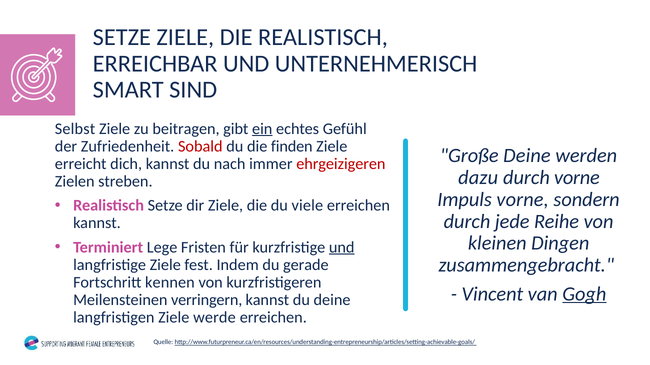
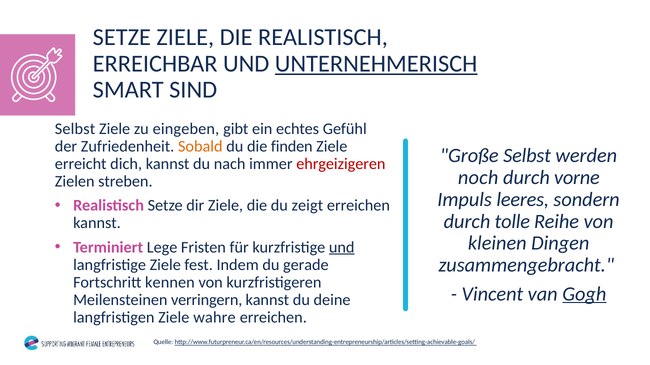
UNTERNEHMERISCH underline: none -> present
beitragen: beitragen -> eingeben
ein underline: present -> none
Sobald colour: red -> orange
Große Deine: Deine -> Selbst
dazu: dazu -> noch
Impuls vorne: vorne -> leeres
viele: viele -> zeigt
jede: jede -> tolle
werde: werde -> wahre
